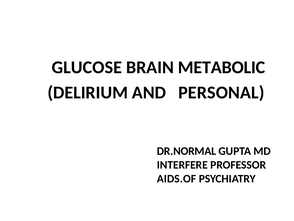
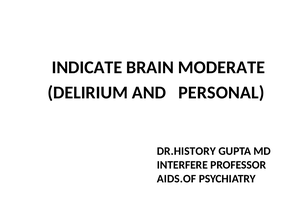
GLUCOSE: GLUCOSE -> INDICATE
METABOLIC: METABOLIC -> MODERATE
DR.NORMAL: DR.NORMAL -> DR.HISTORY
